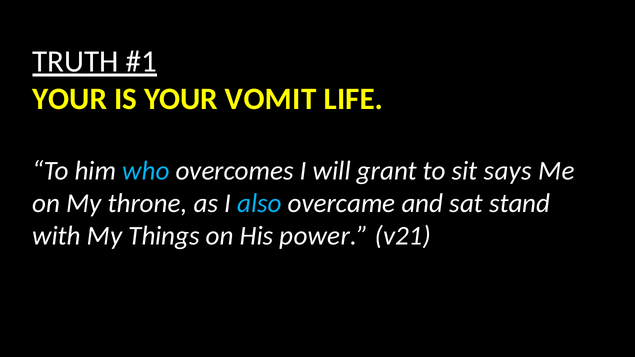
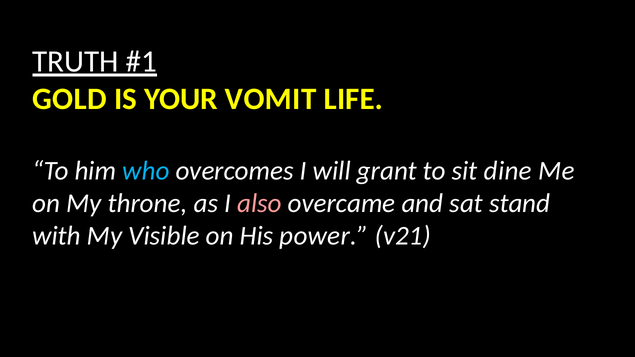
YOUR at (70, 99): YOUR -> GOLD
says: says -> dine
also colour: light blue -> pink
Things: Things -> Visible
